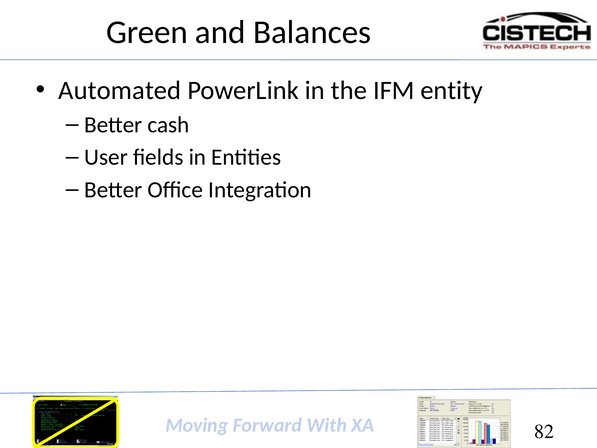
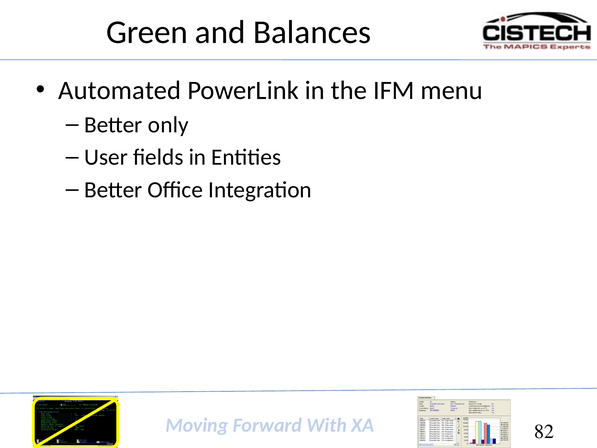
entity: entity -> menu
cash: cash -> only
